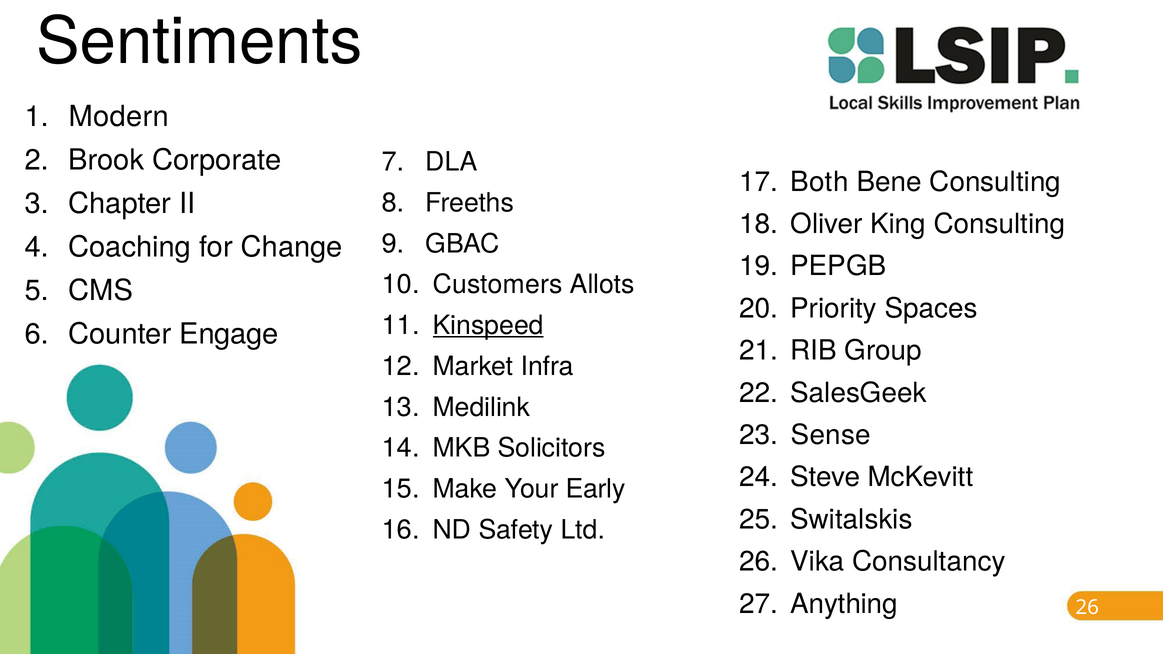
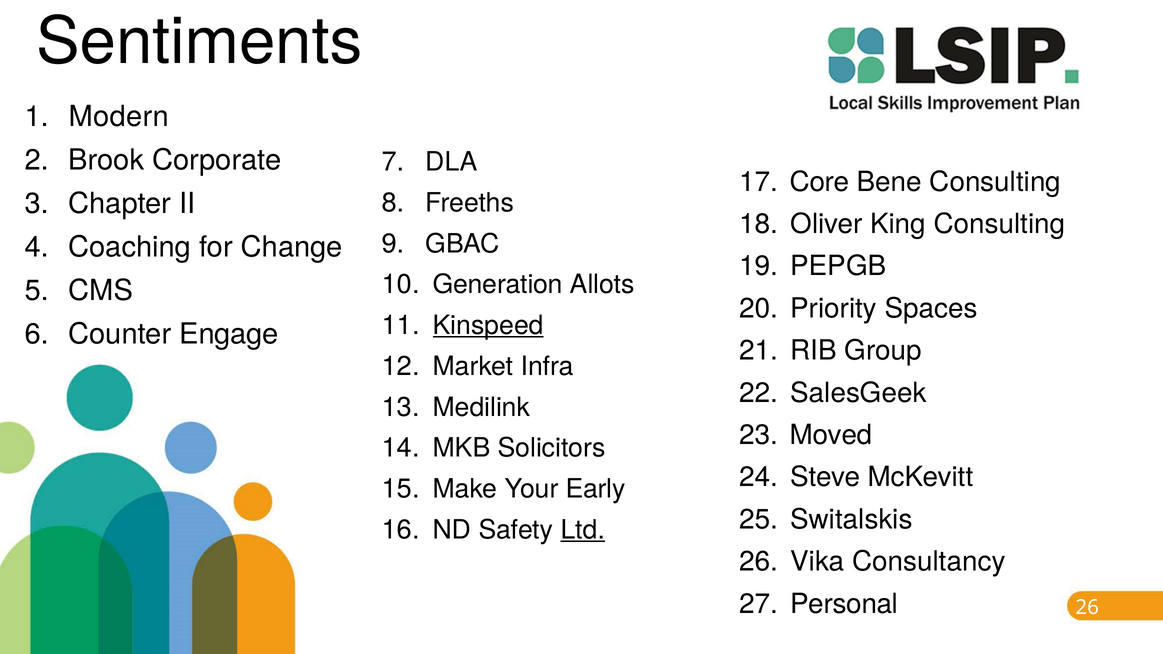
Both: Both -> Core
Customers: Customers -> Generation
Sense: Sense -> Moved
Ltd underline: none -> present
Anything: Anything -> Personal
